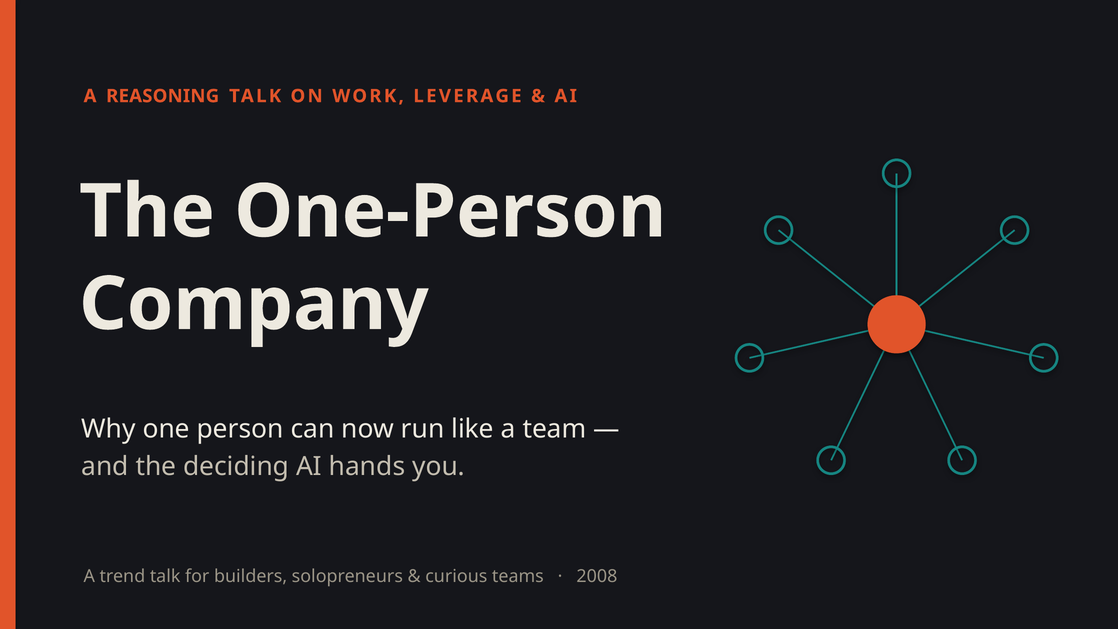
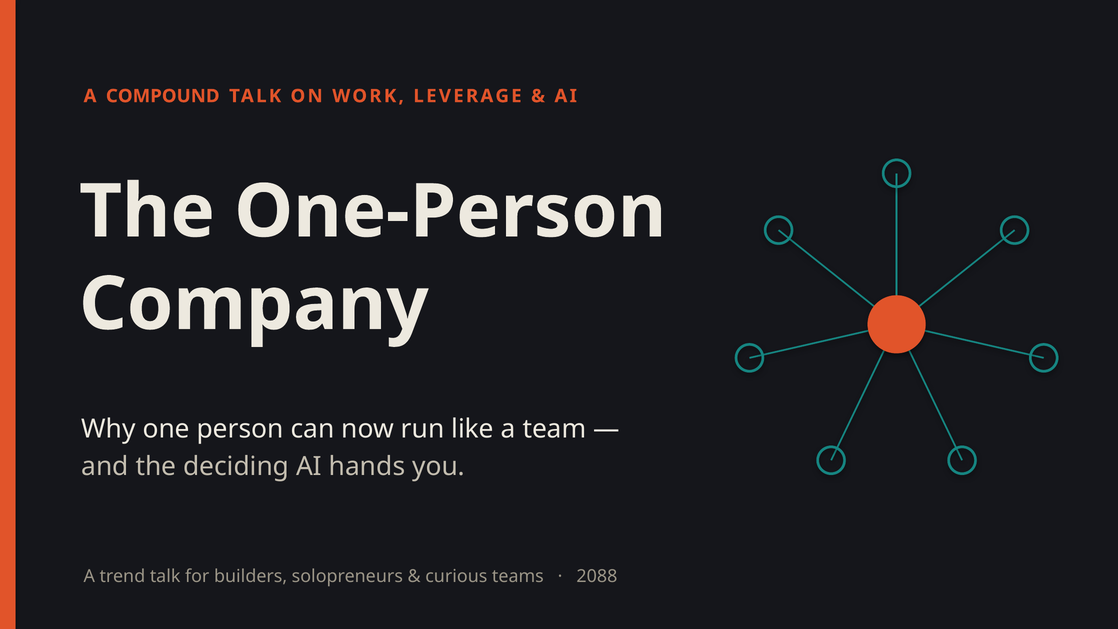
REASONING: REASONING -> COMPOUND
2008: 2008 -> 2088
